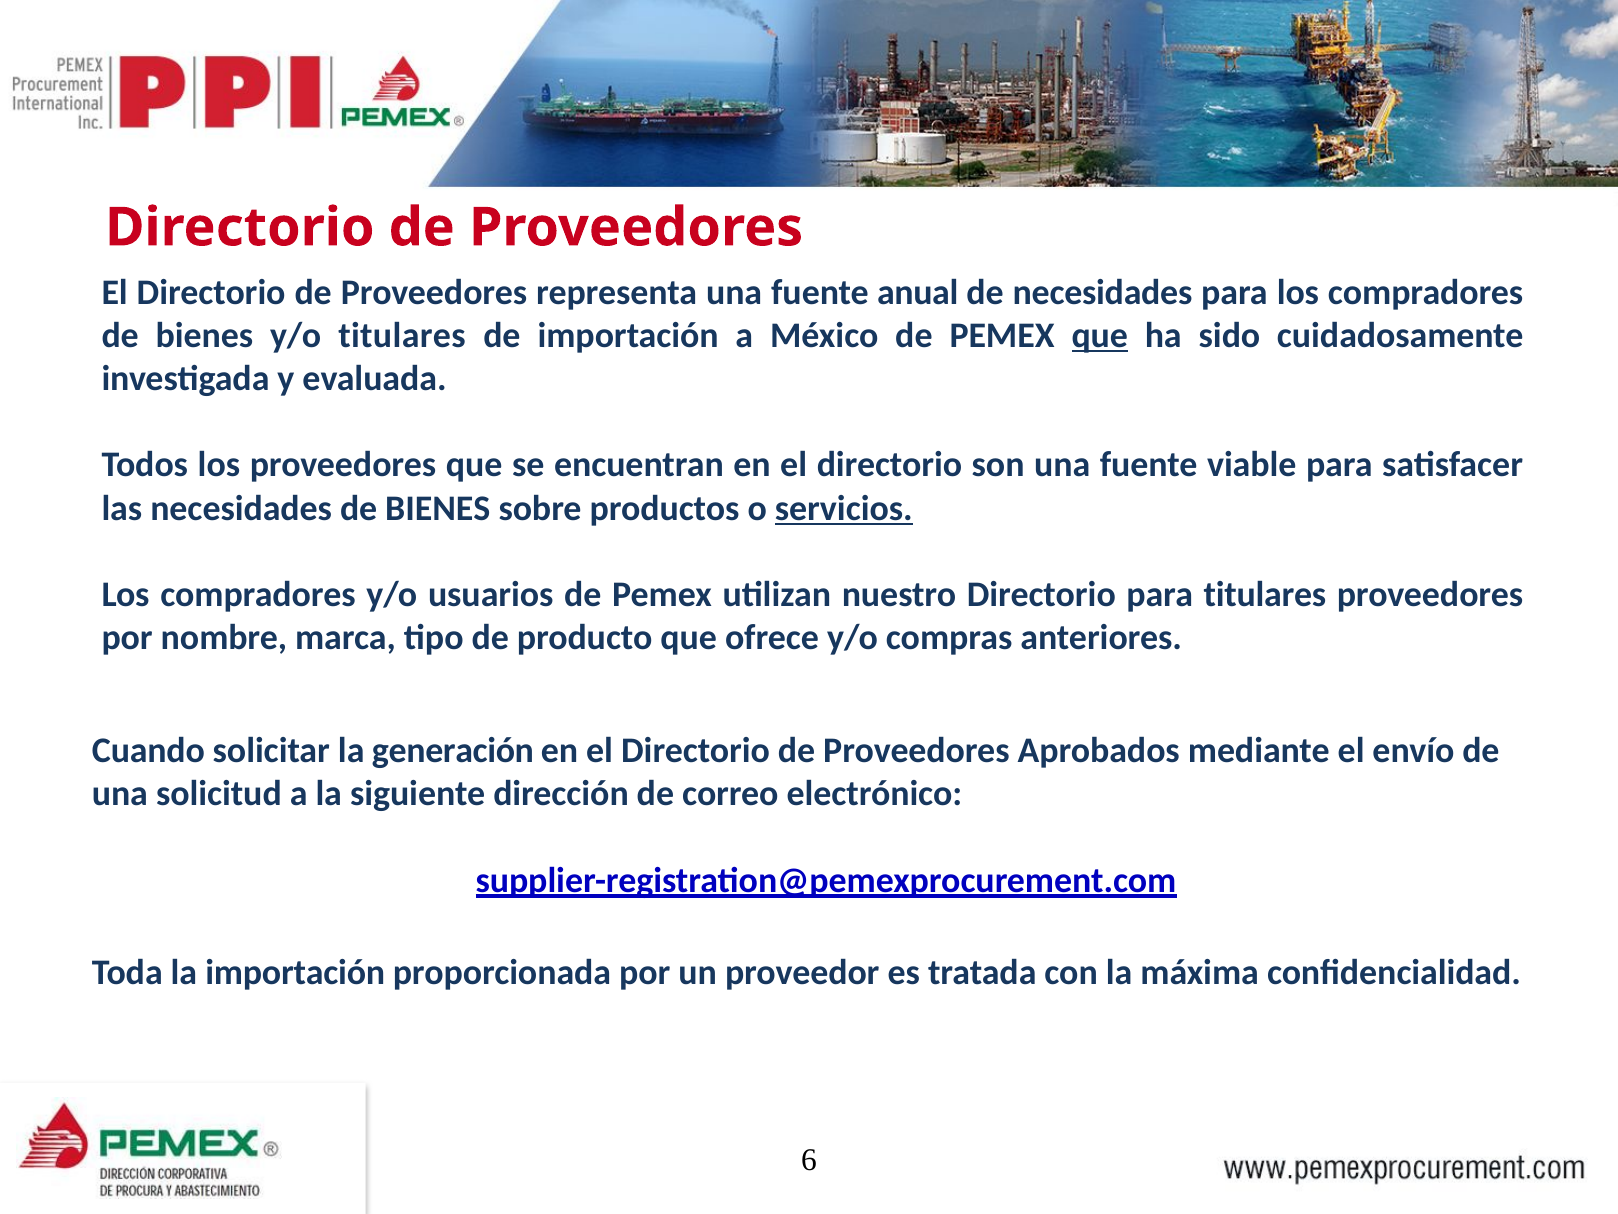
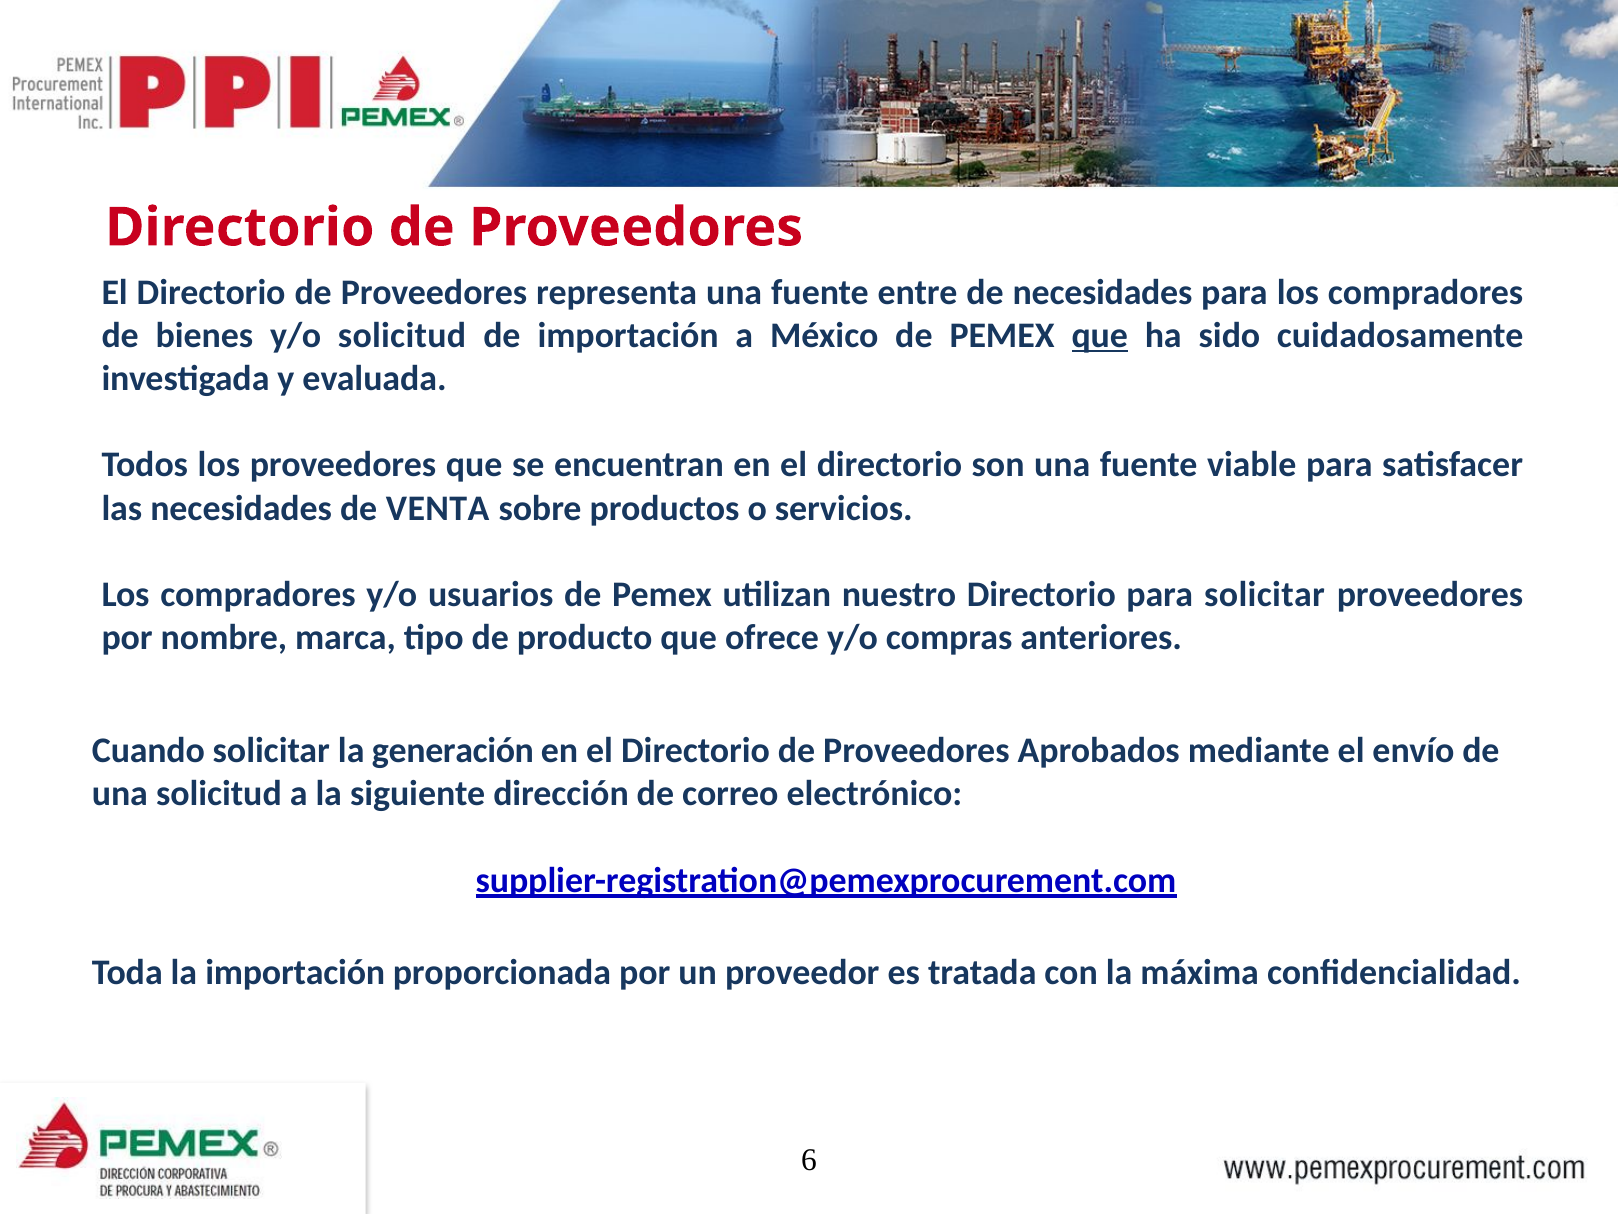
anual: anual -> entre
y/o titulares: titulares -> solicitud
necesidades de BIENES: BIENES -> VENTA
servicios underline: present -> none
para titulares: titulares -> solicitar
